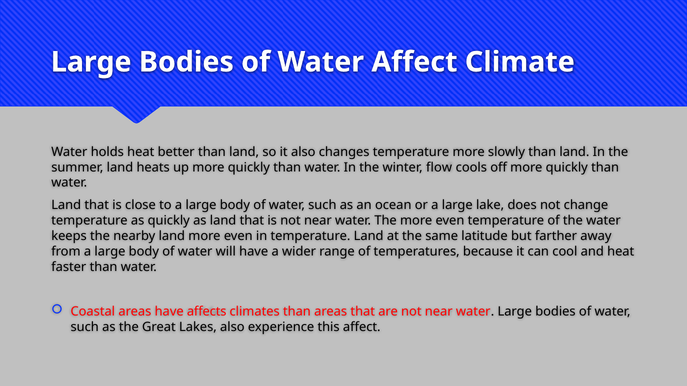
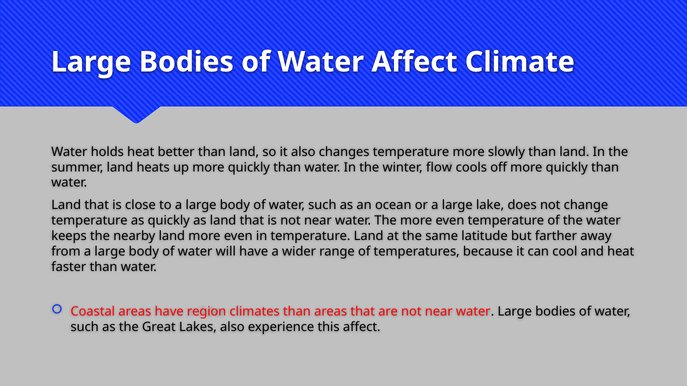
affects: affects -> region
